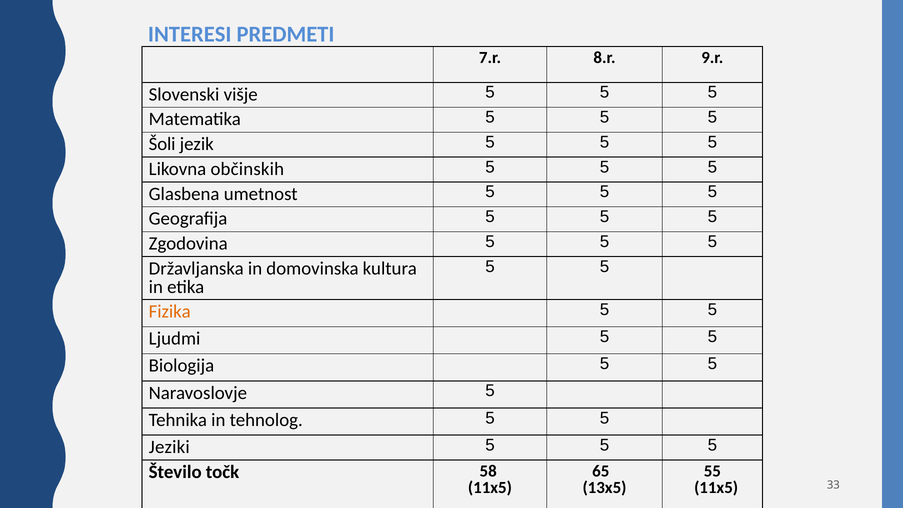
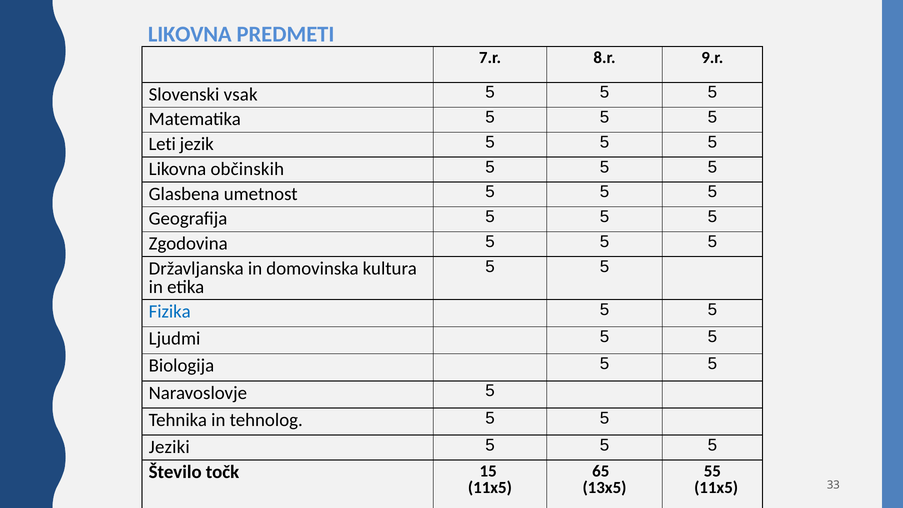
INTERESI at (190, 34): INTERESI -> LIKOVNA
višje: višje -> vsak
Šoli: Šoli -> Leti
Fizika colour: orange -> blue
58: 58 -> 15
